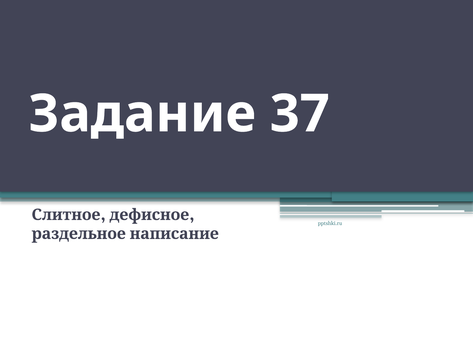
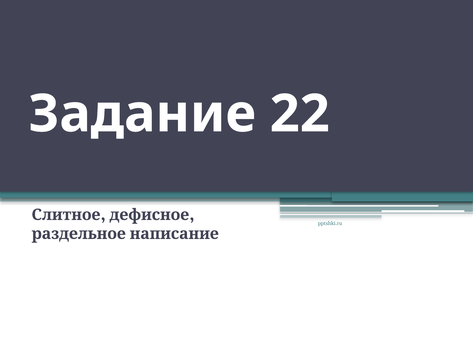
37: 37 -> 22
